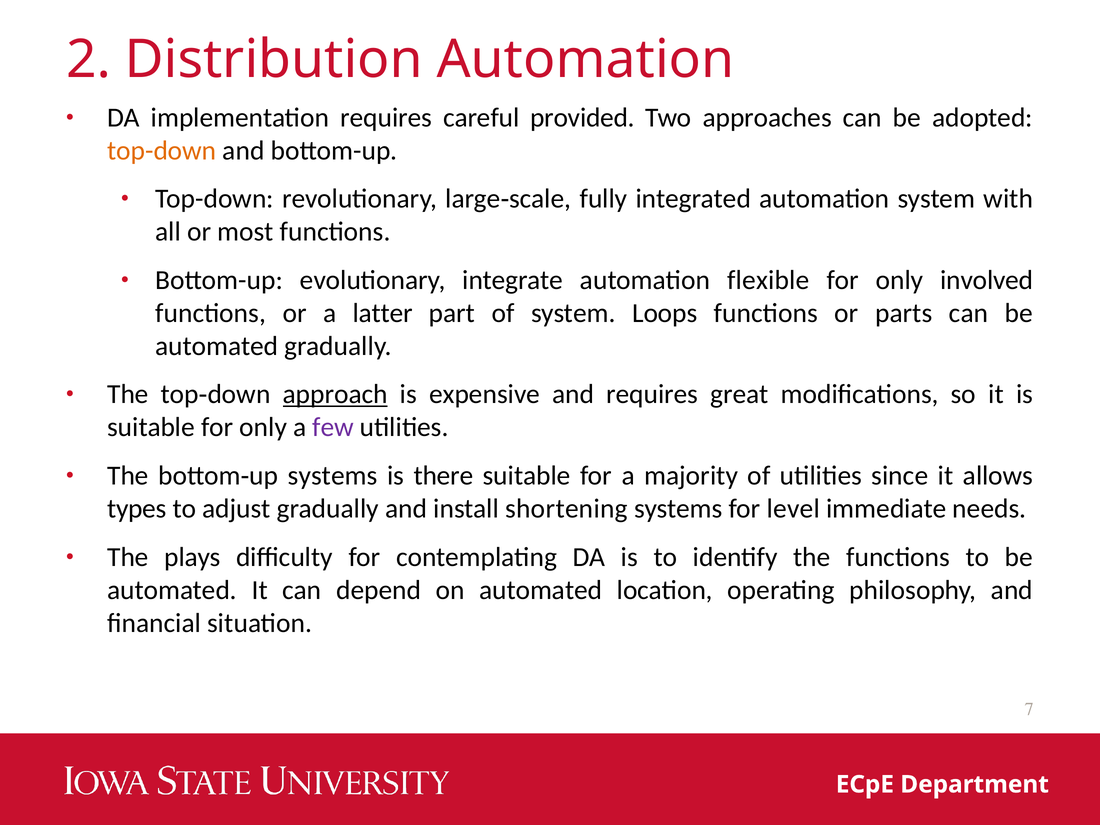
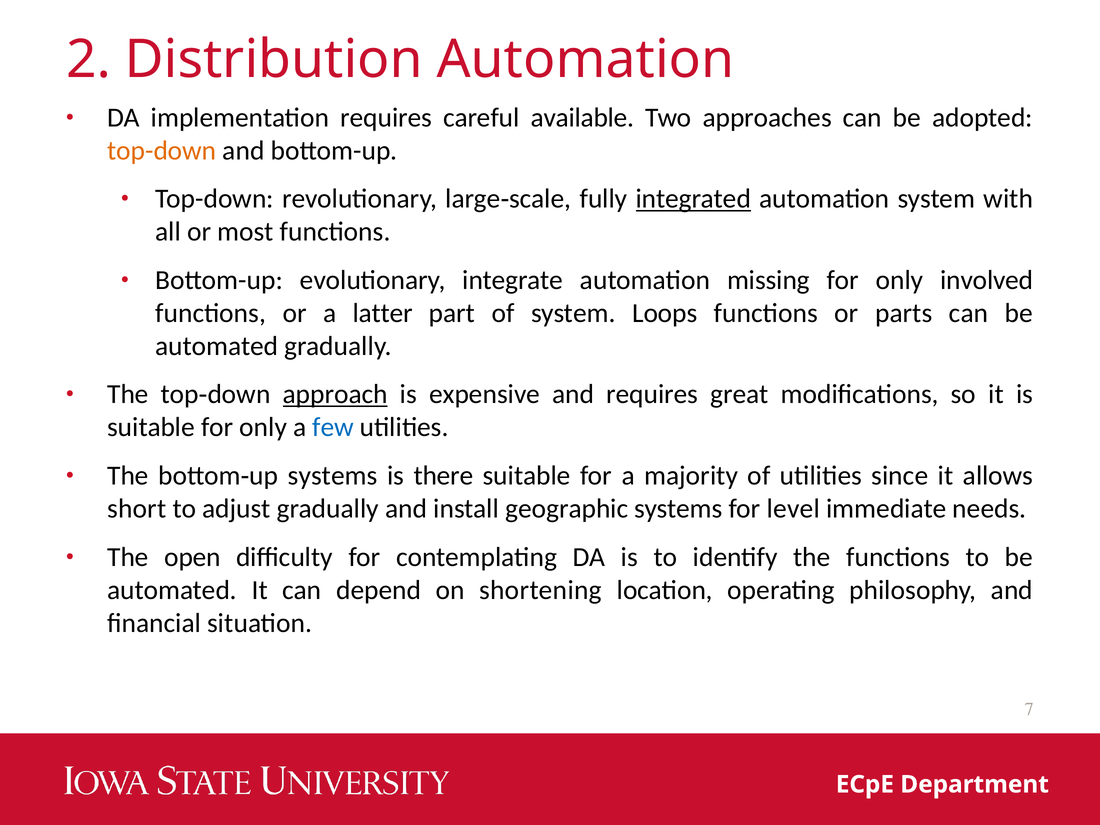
provided: provided -> available
integrated underline: none -> present
flexible: flexible -> missing
few colour: purple -> blue
types: types -> short
shortening: shortening -> geographic
plays: plays -> open
on automated: automated -> shortening
